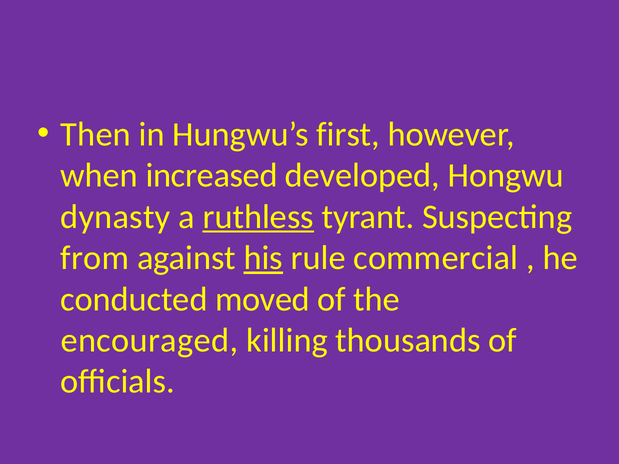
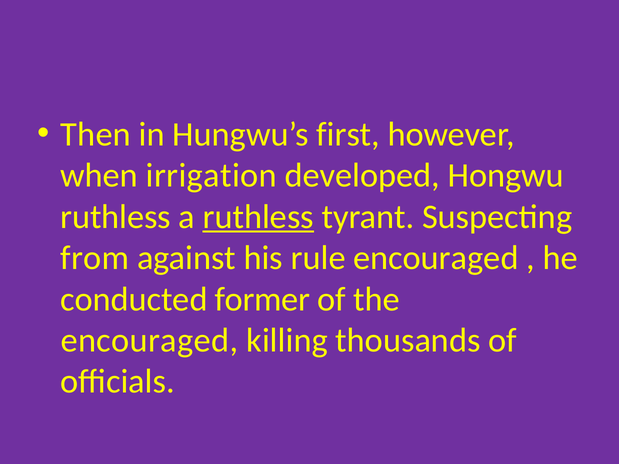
increased: increased -> irrigation
dynasty at (115, 217): dynasty -> ruthless
his underline: present -> none
rule commercial: commercial -> encouraged
moved: moved -> former
